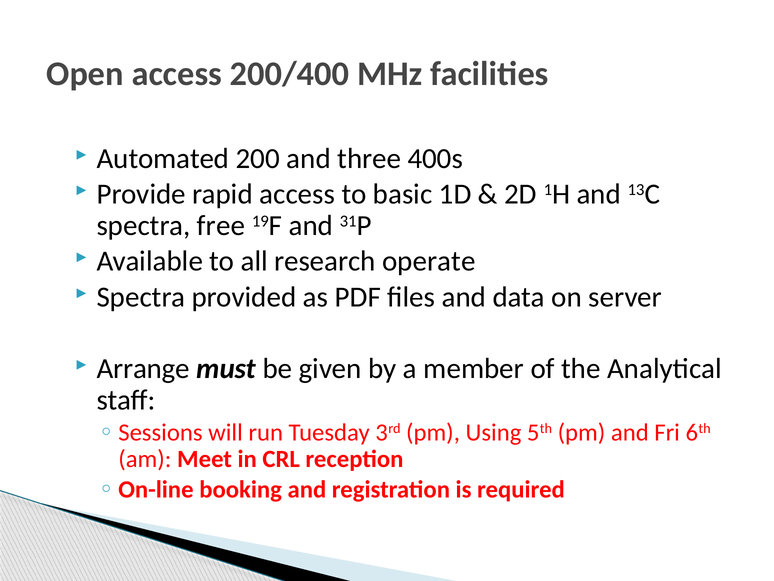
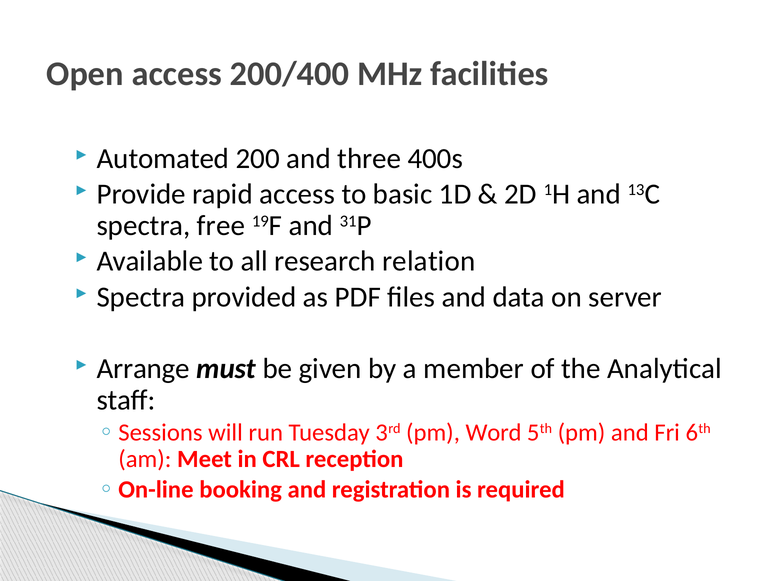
operate: operate -> relation
Using: Using -> Word
